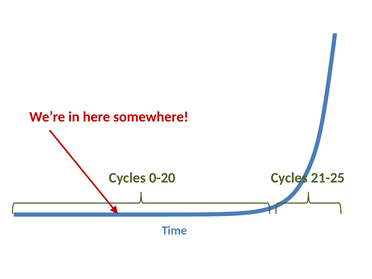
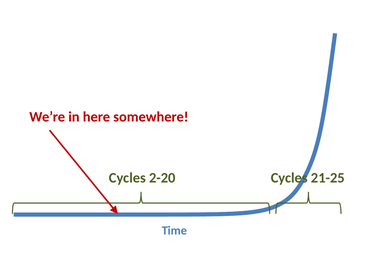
0-20: 0-20 -> 2-20
